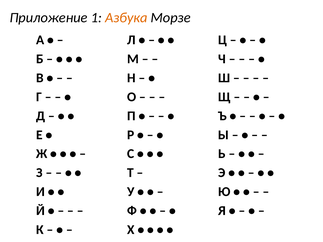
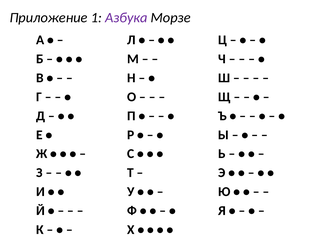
Азбука colour: orange -> purple
